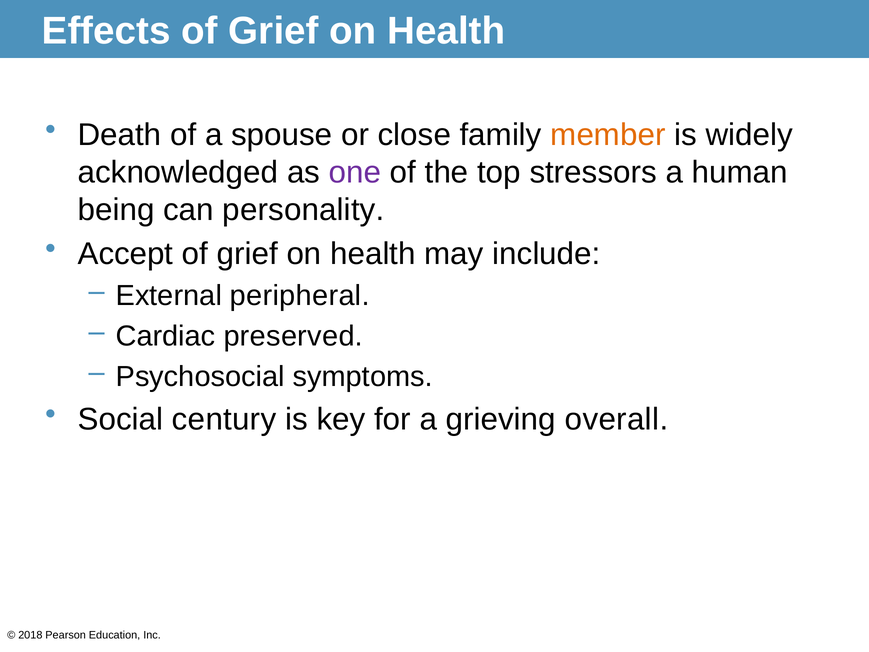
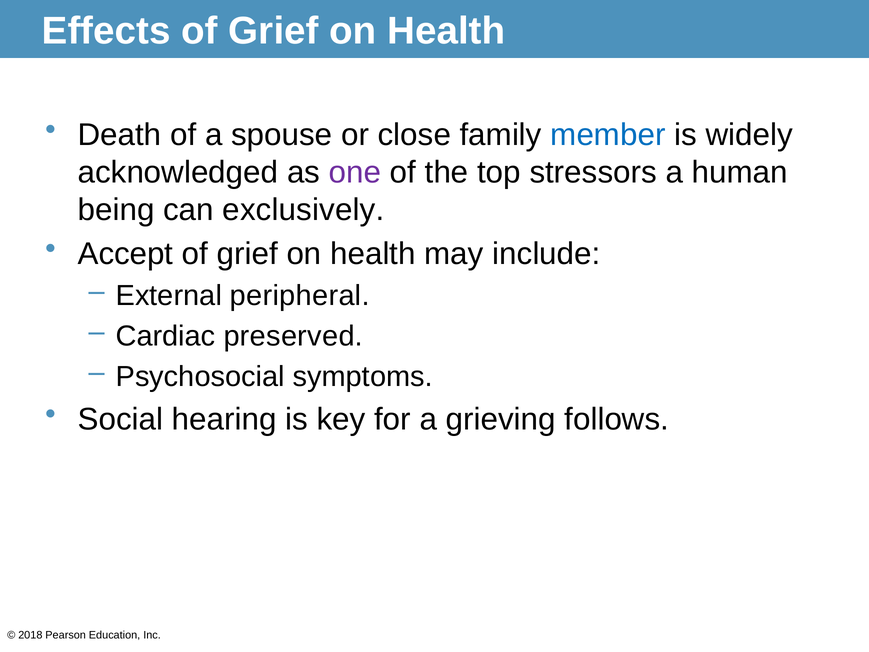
member colour: orange -> blue
personality: personality -> exclusively
century: century -> hearing
overall: overall -> follows
